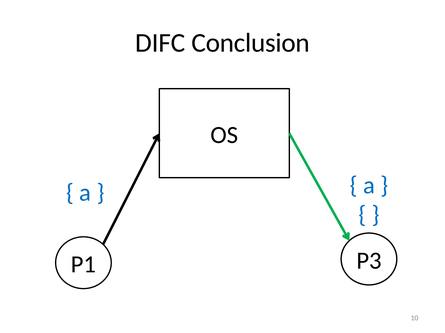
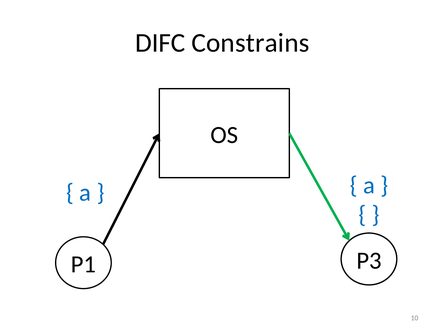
Conclusion: Conclusion -> Constrains
